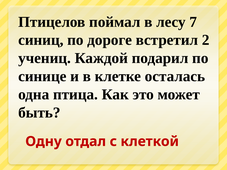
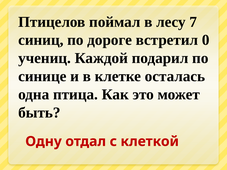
2: 2 -> 0
